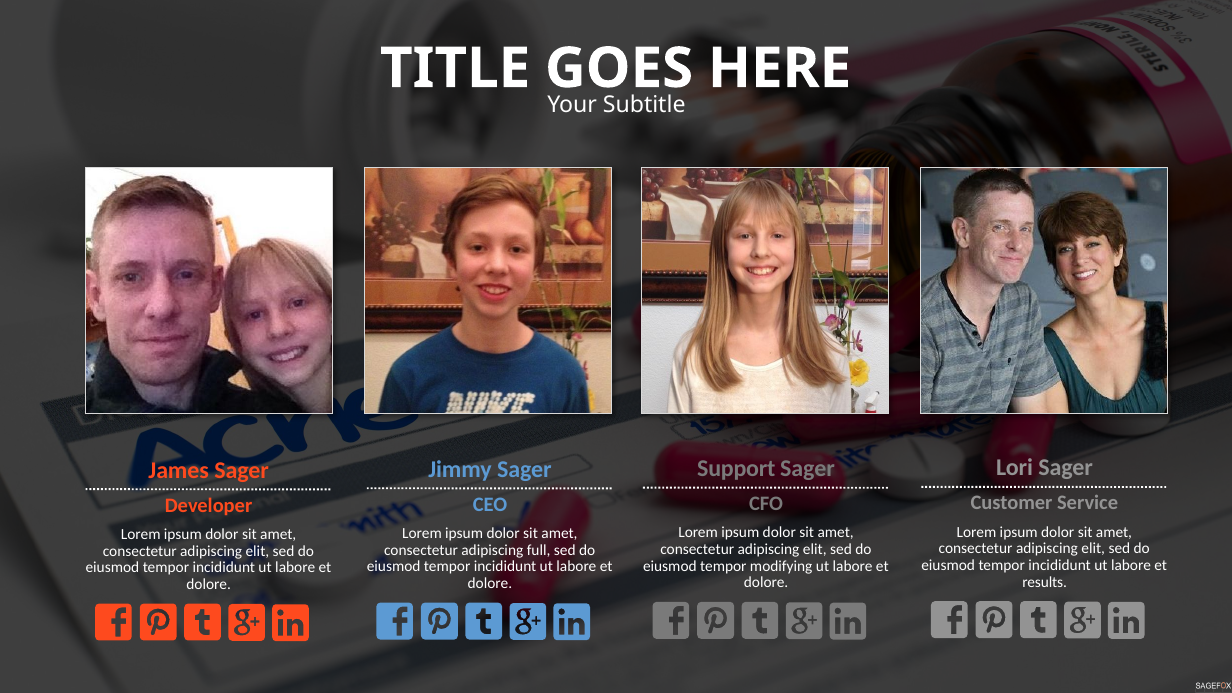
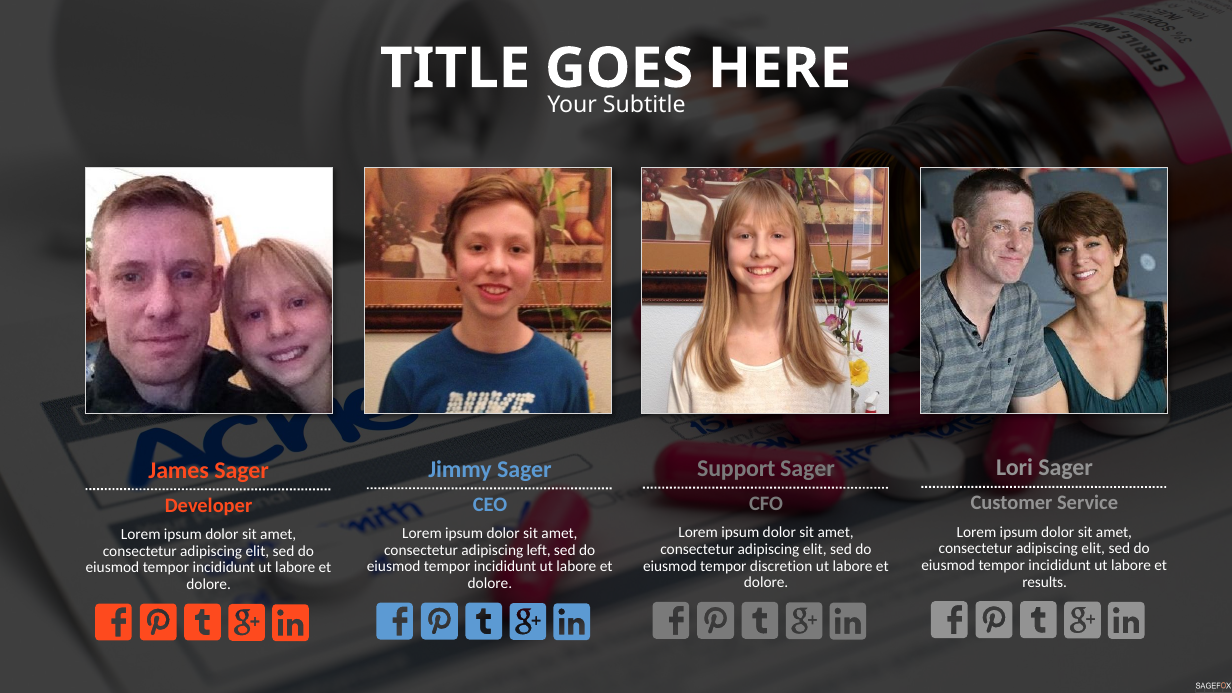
full: full -> left
modifying: modifying -> discretion
